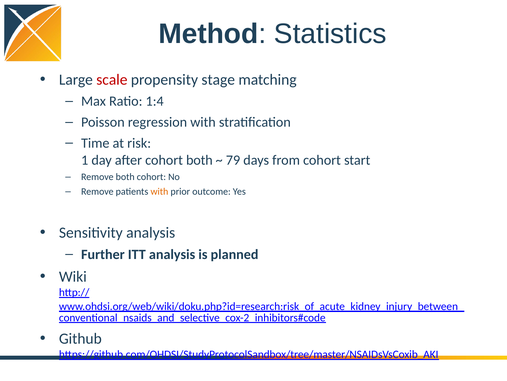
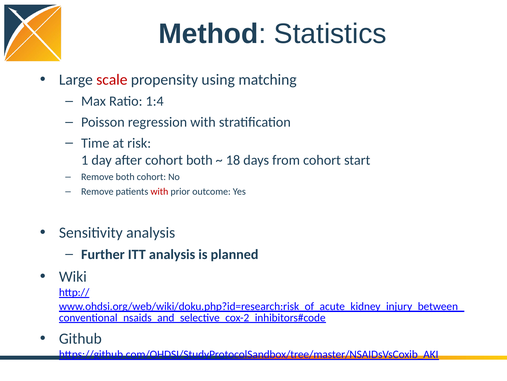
stage: stage -> using
79: 79 -> 18
with at (159, 191) colour: orange -> red
